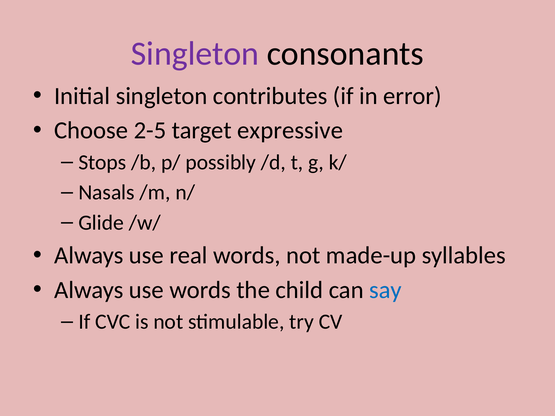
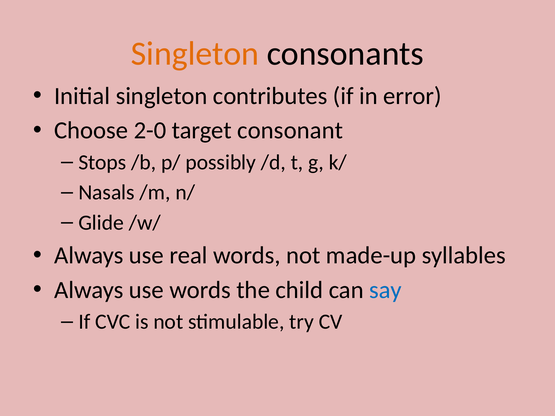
Singleton at (195, 54) colour: purple -> orange
2-5: 2-5 -> 2-0
expressive: expressive -> consonant
